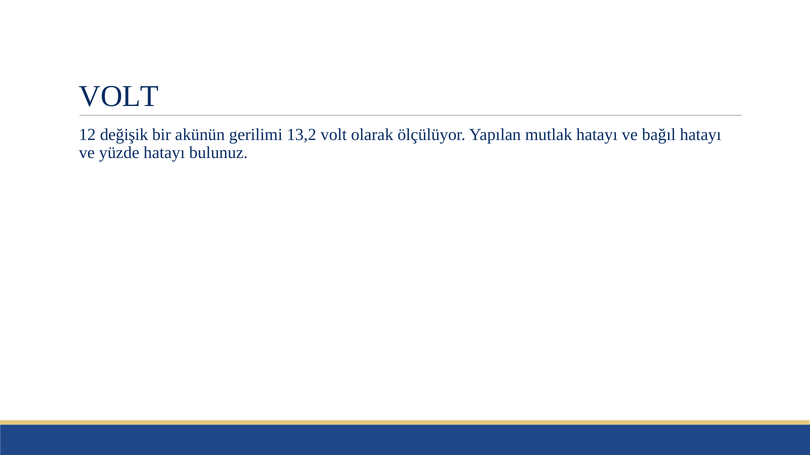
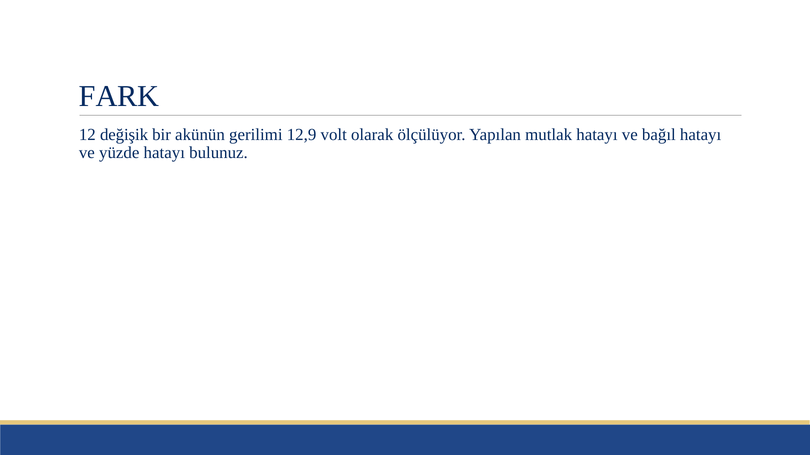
VOLT at (119, 96): VOLT -> FARK
13,2: 13,2 -> 12,9
